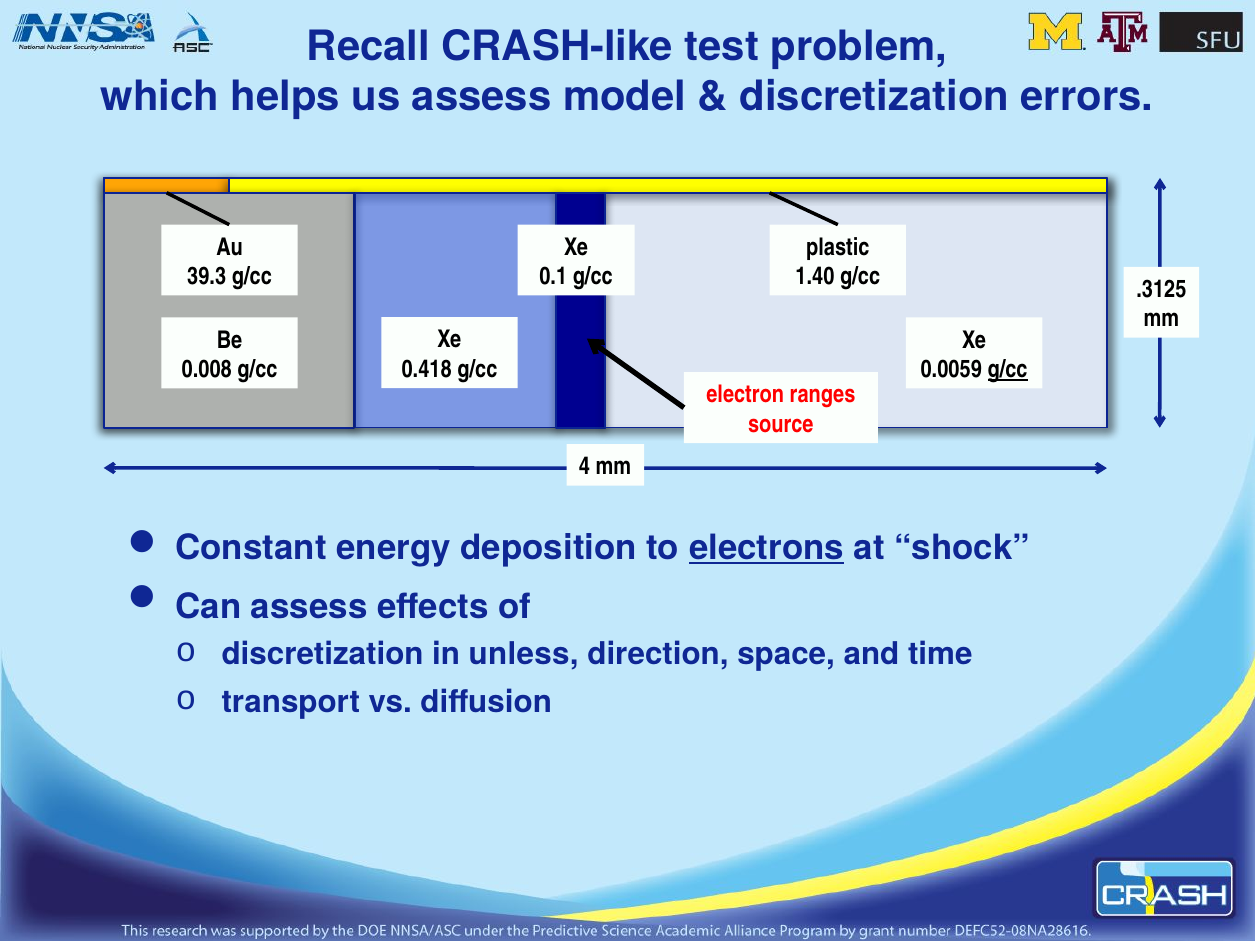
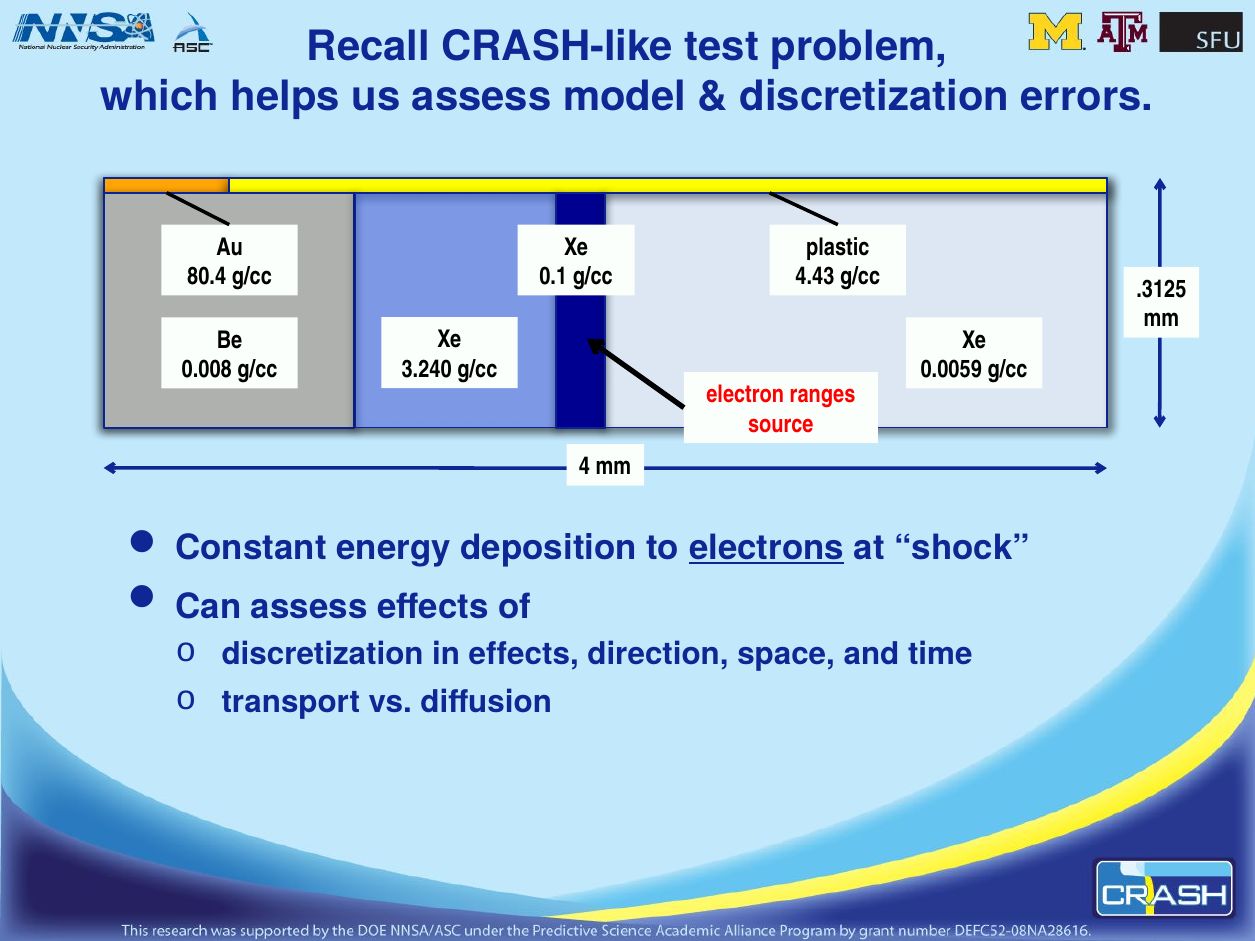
39.3: 39.3 -> 80.4
1.40: 1.40 -> 4.43
0.418: 0.418 -> 3.240
g/cc at (1008, 369) underline: present -> none
in unless: unless -> effects
